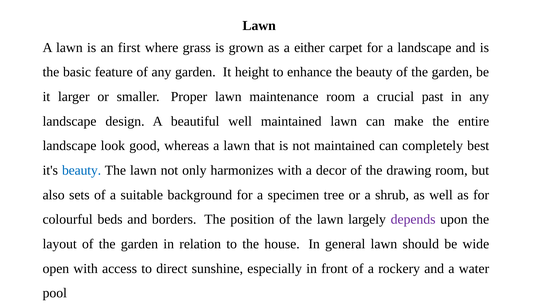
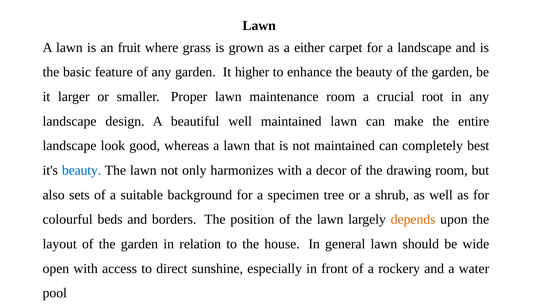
first: first -> fruit
height: height -> higher
past: past -> root
depends colour: purple -> orange
